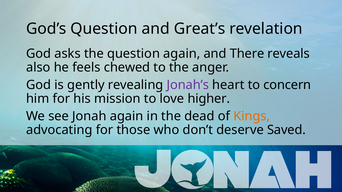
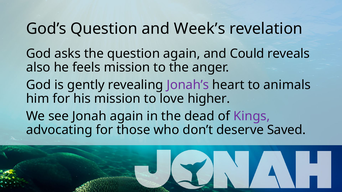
Great’s: Great’s -> Week’s
There: There -> Could
feels chewed: chewed -> mission
concern: concern -> animals
Kings colour: orange -> purple
